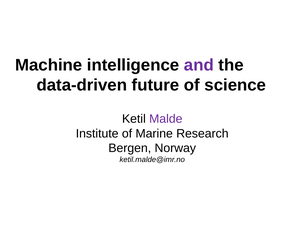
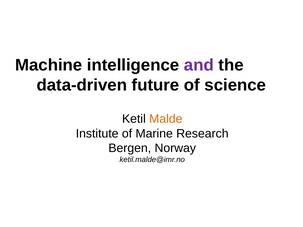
Malde colour: purple -> orange
